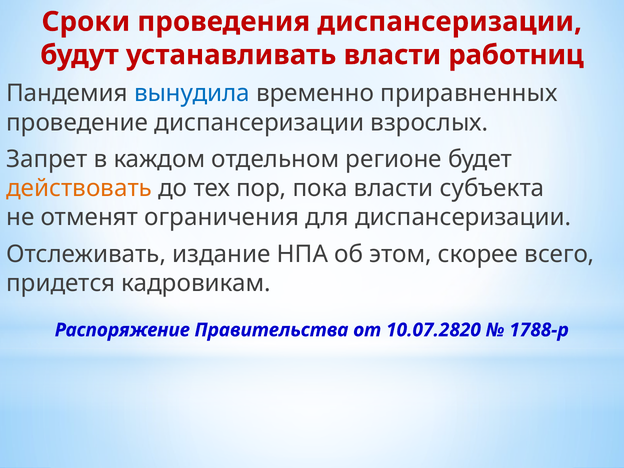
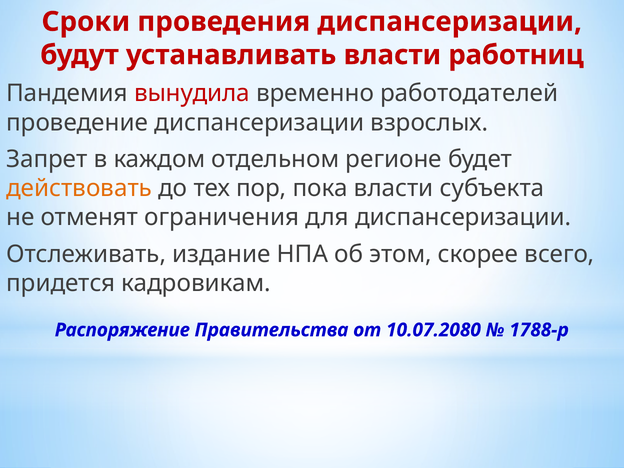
вынудила colour: blue -> red
приравненных: приравненных -> работодателей
10.07.2820: 10.07.2820 -> 10.07.2080
